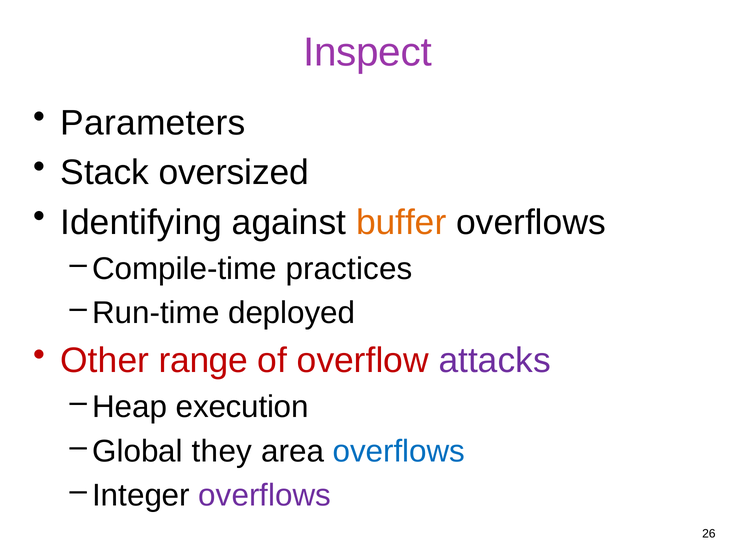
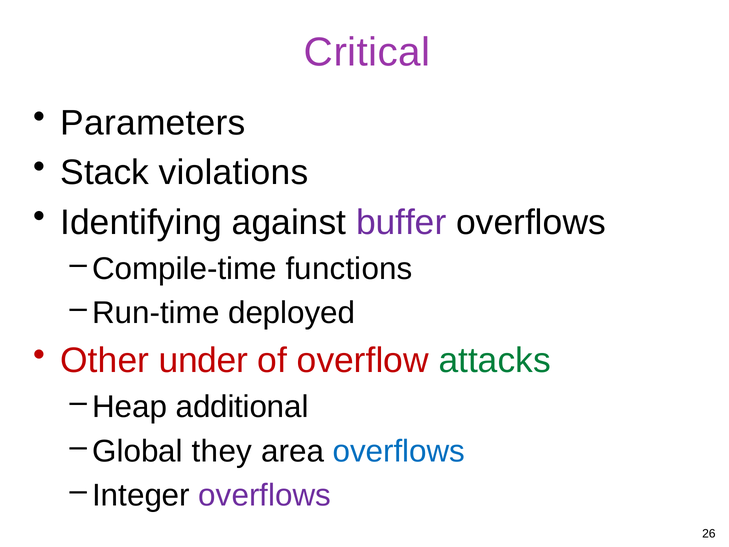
Inspect: Inspect -> Critical
oversized: oversized -> violations
buffer colour: orange -> purple
practices: practices -> functions
range: range -> under
attacks colour: purple -> green
execution: execution -> additional
